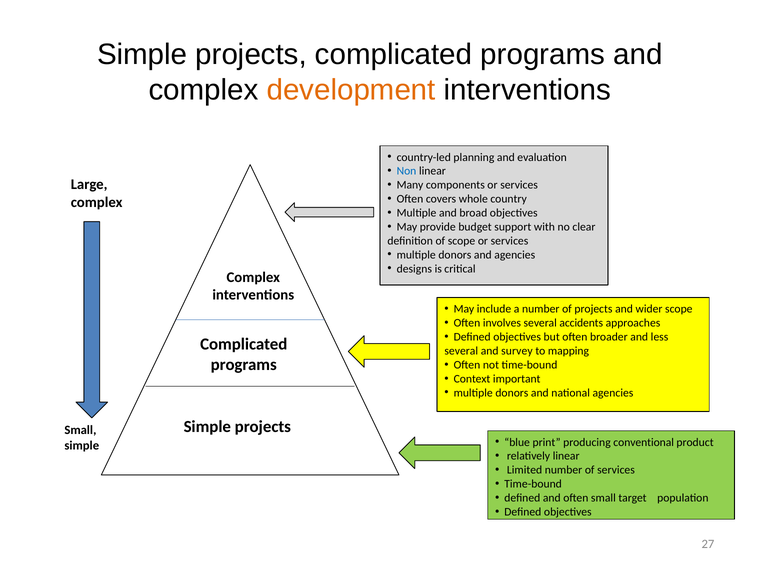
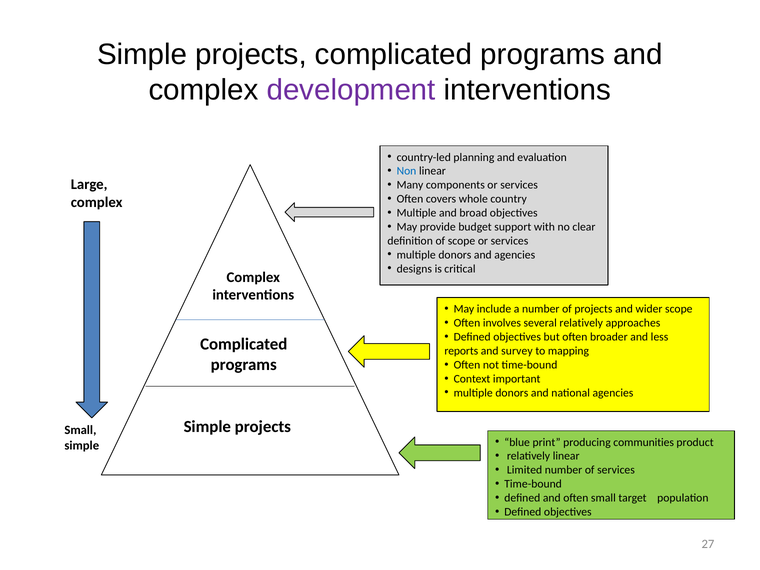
development colour: orange -> purple
several accidents: accidents -> relatively
several at (461, 351): several -> reports
conventional: conventional -> communities
